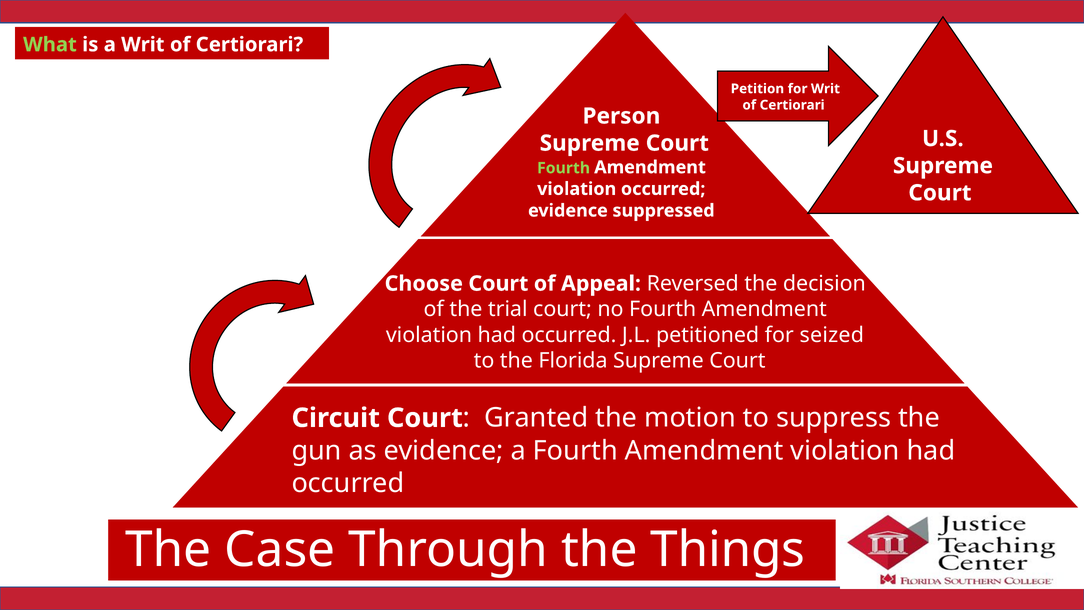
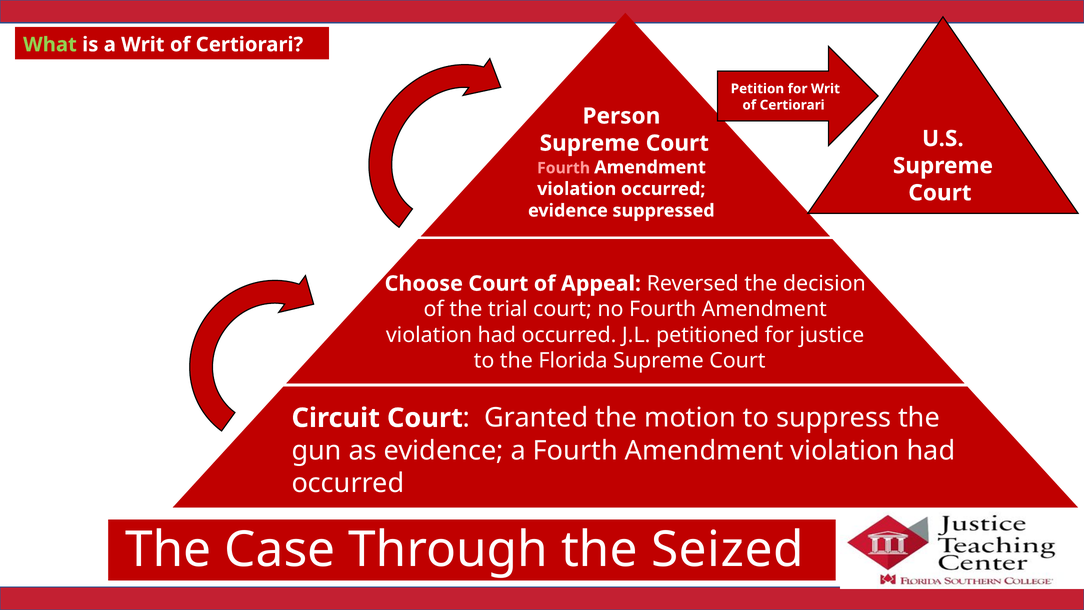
Fourth at (564, 168) colour: light green -> pink
seized: seized -> justice
Things: Things -> Seized
